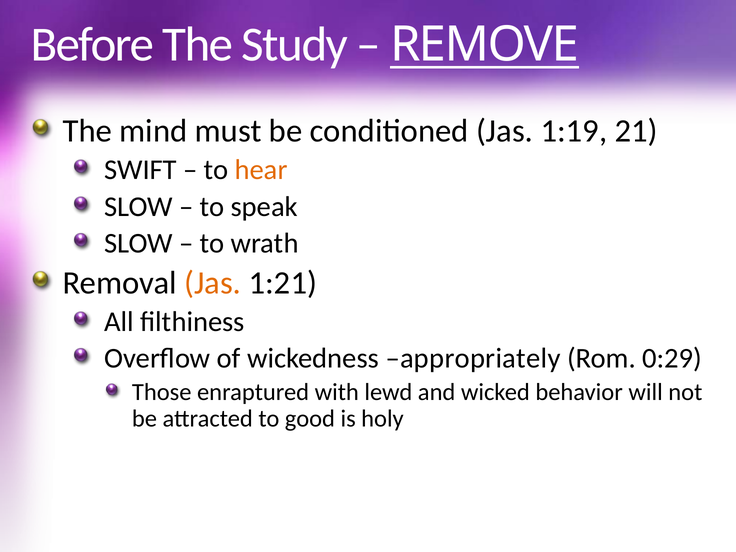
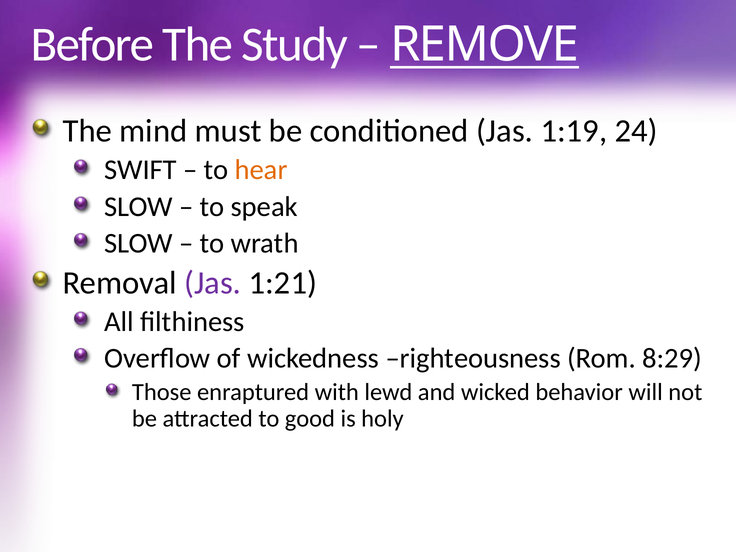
21: 21 -> 24
Jas at (213, 283) colour: orange -> purple
appropriately: appropriately -> righteousness
0:29: 0:29 -> 8:29
